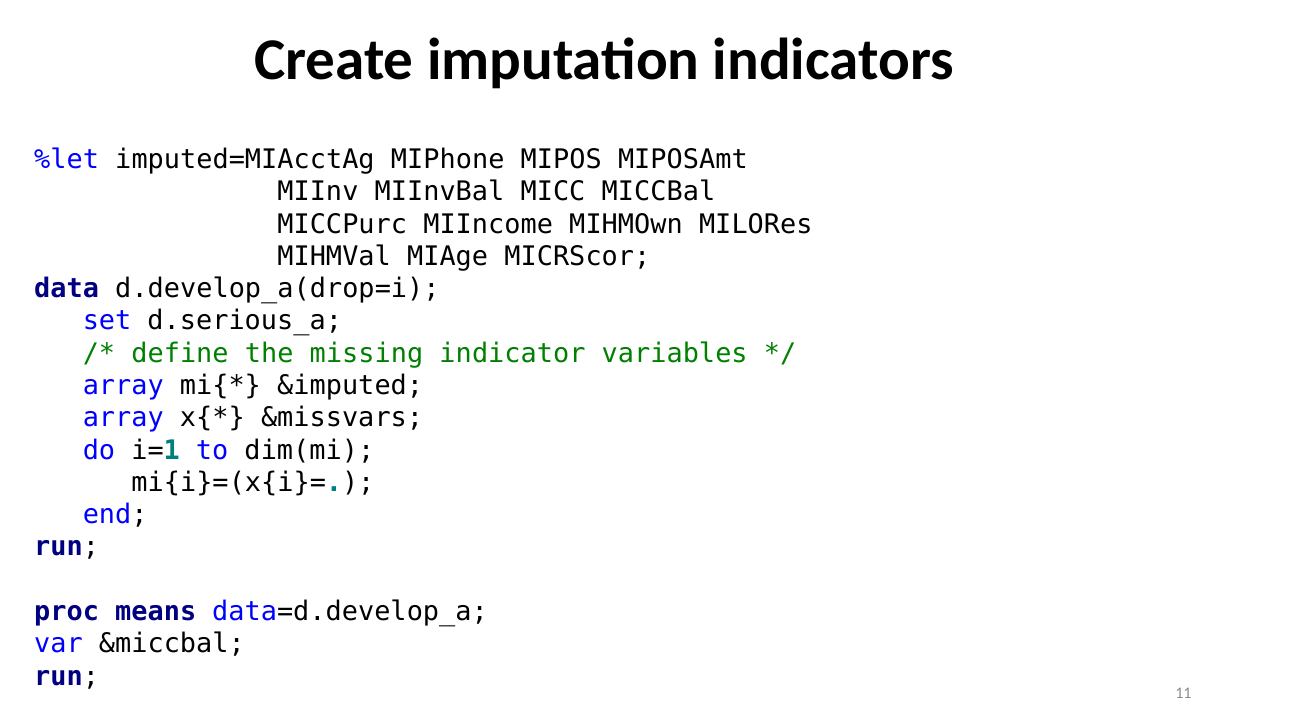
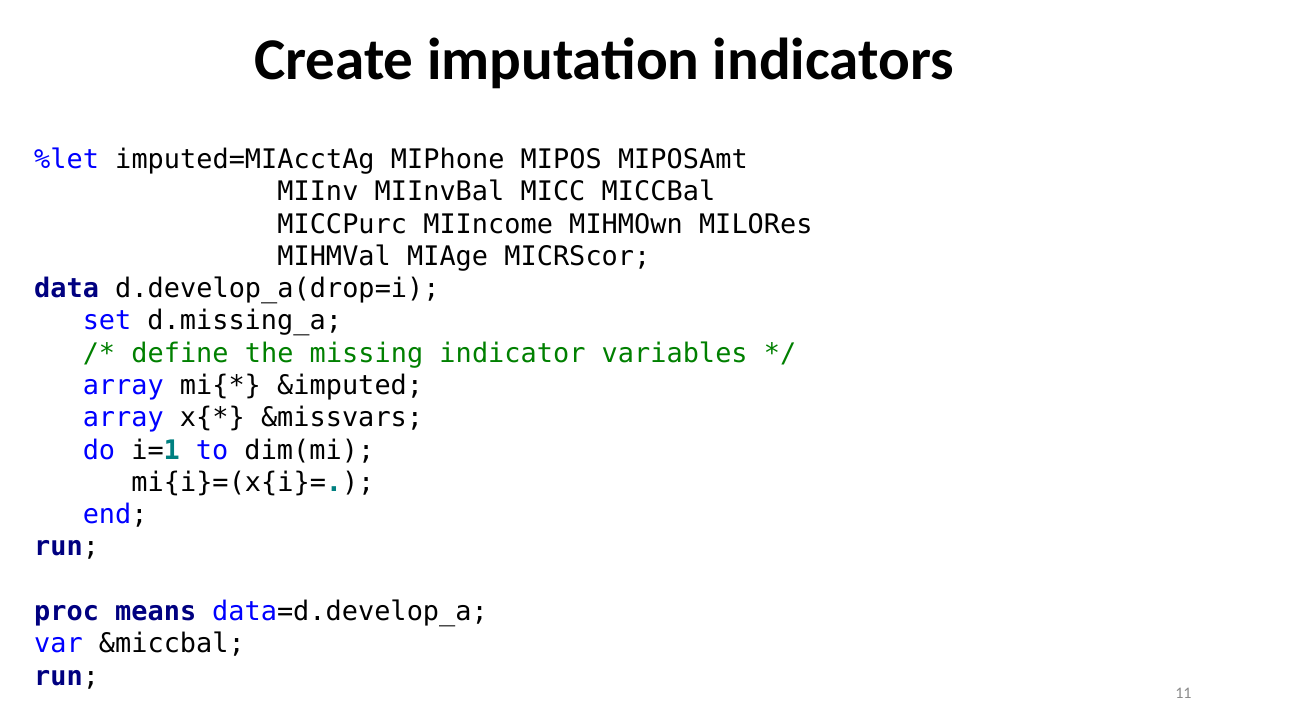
d.serious_a: d.serious_a -> d.missing_a
